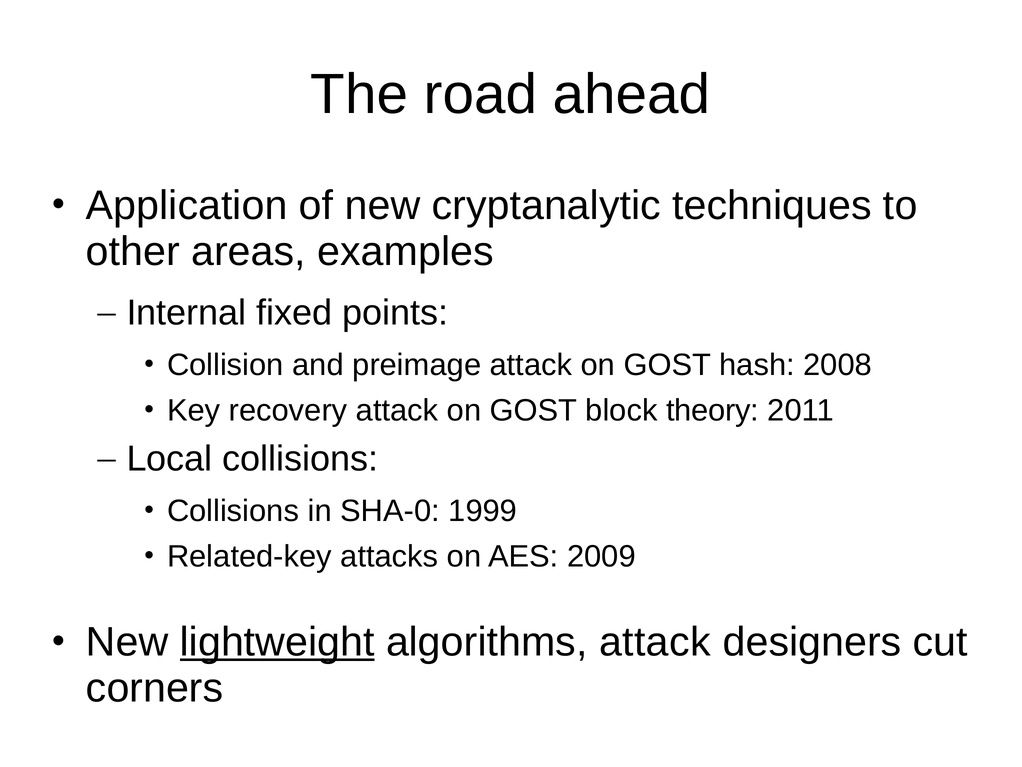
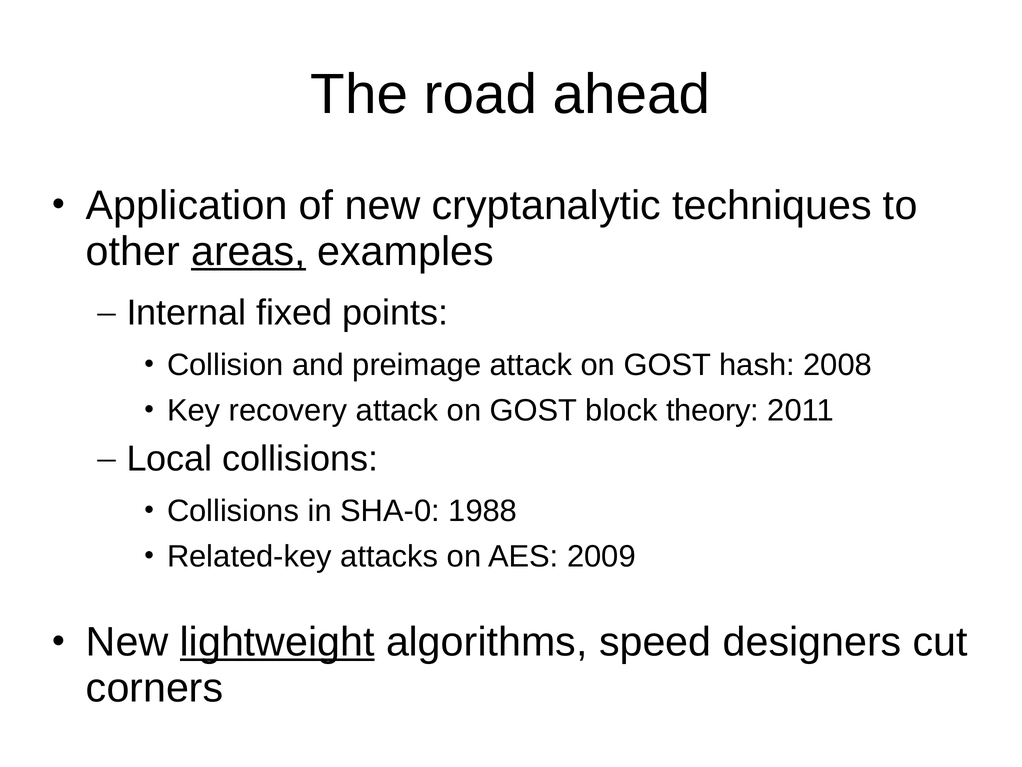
areas underline: none -> present
1999: 1999 -> 1988
algorithms attack: attack -> speed
